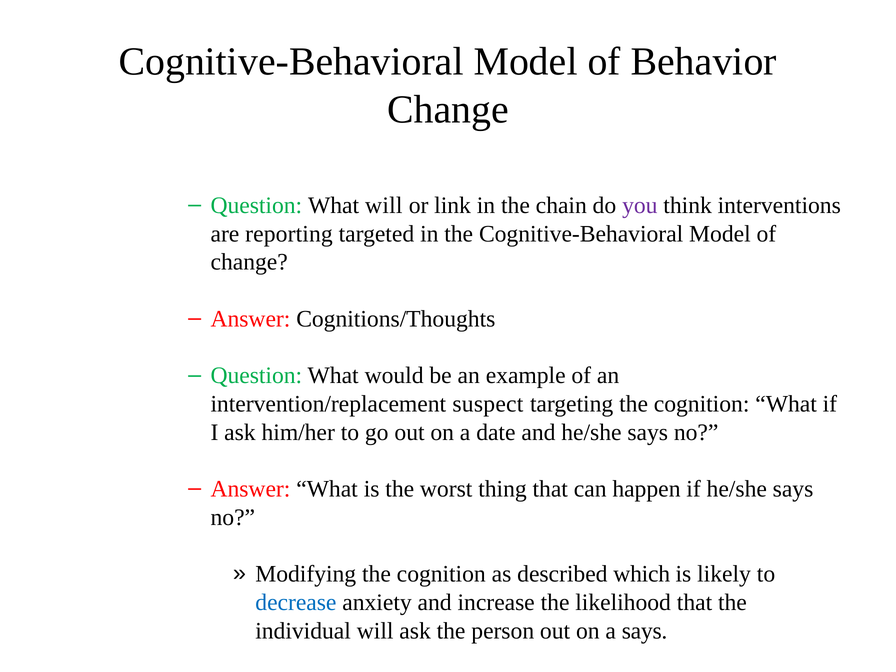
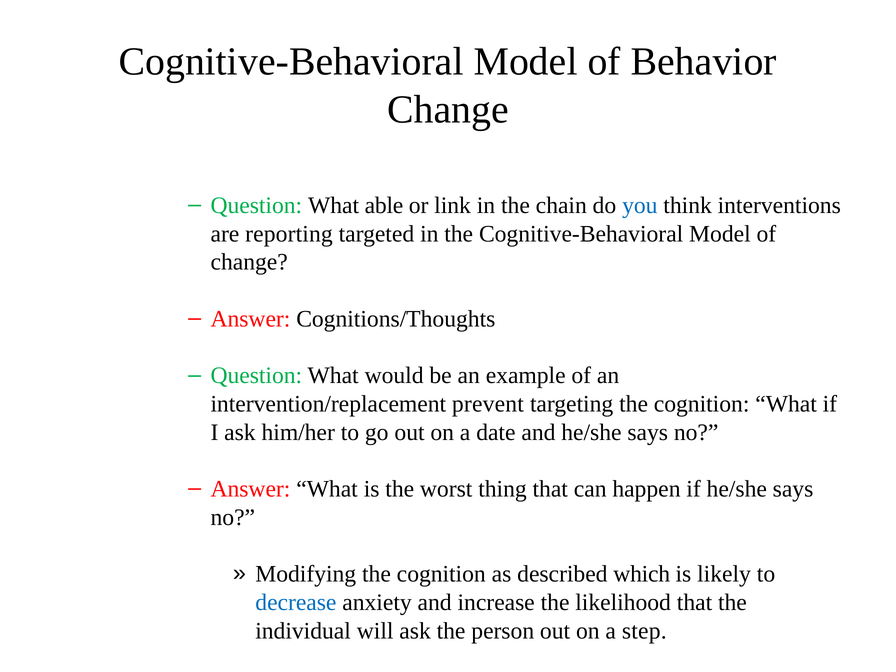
What will: will -> able
you colour: purple -> blue
suspect: suspect -> prevent
a says: says -> step
